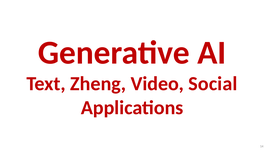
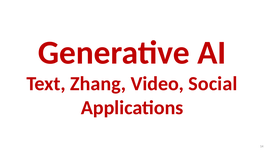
Zheng: Zheng -> Zhang
